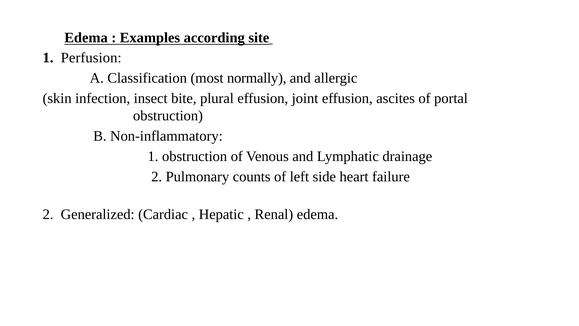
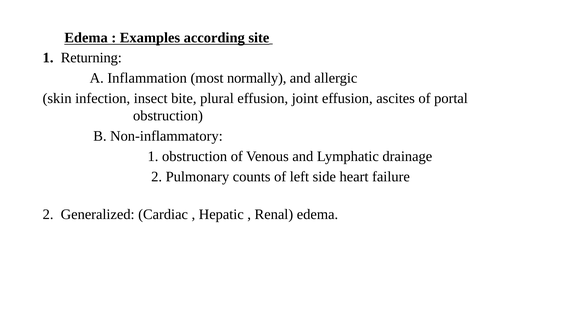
Perfusion: Perfusion -> Returning
Classification: Classification -> Inflammation
